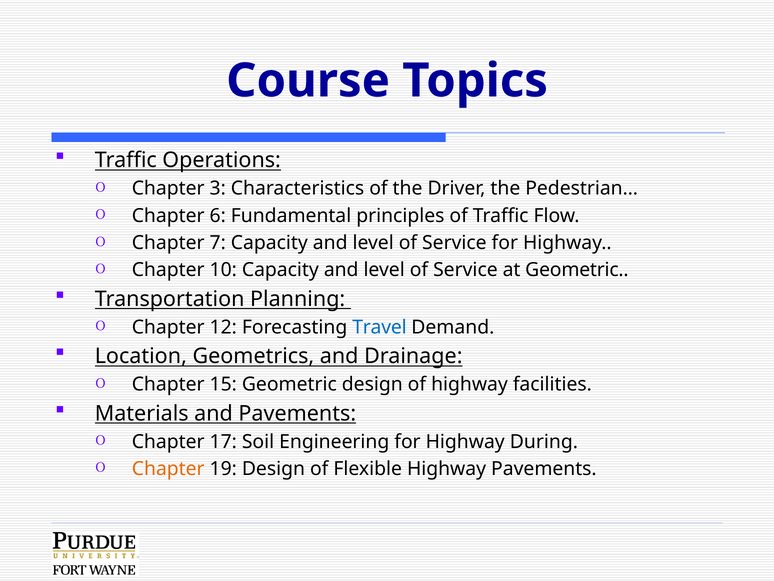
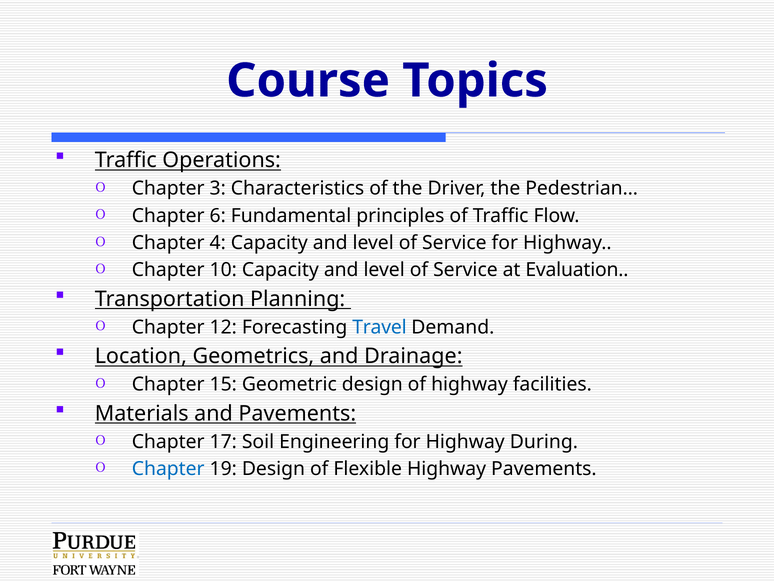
7: 7 -> 4
at Geometric: Geometric -> Evaluation
Chapter at (168, 468) colour: orange -> blue
